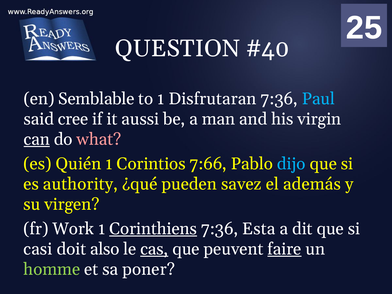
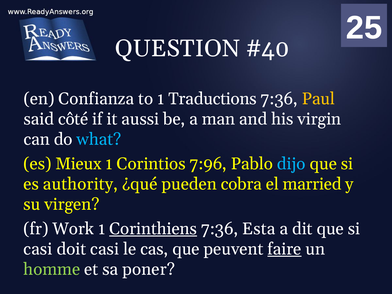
Semblable: Semblable -> Confianza
Disfrutaran: Disfrutaran -> Traductions
Paul colour: light blue -> yellow
cree: cree -> côté
can underline: present -> none
what colour: pink -> light blue
Quién: Quién -> Mieux
7:66: 7:66 -> 7:96
savez: savez -> cobra
además: además -> married
doit also: also -> casi
cas underline: present -> none
